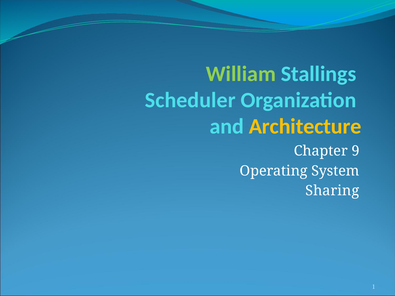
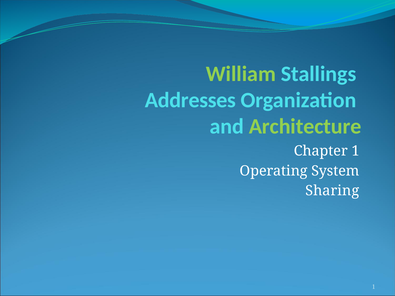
Scheduler: Scheduler -> Addresses
Architecture colour: yellow -> light green
Chapter 9: 9 -> 1
